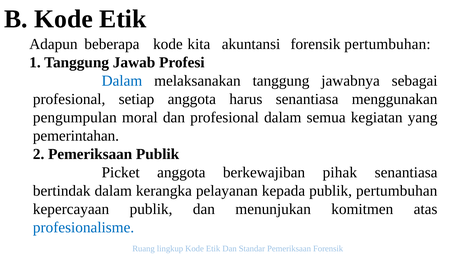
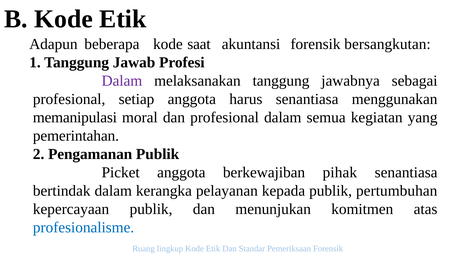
kita: kita -> saat
forensik pertumbuhan: pertumbuhan -> bersangkutan
Dalam at (122, 81) colour: blue -> purple
pengumpulan: pengumpulan -> memanipulasi
2 Pemeriksaan: Pemeriksaan -> Pengamanan
